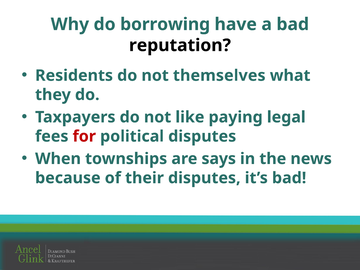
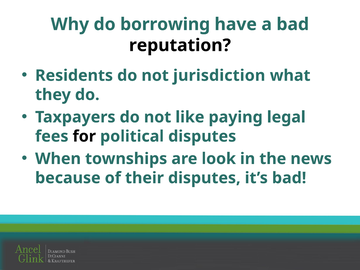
themselves: themselves -> jurisdiction
for colour: red -> black
says: says -> look
